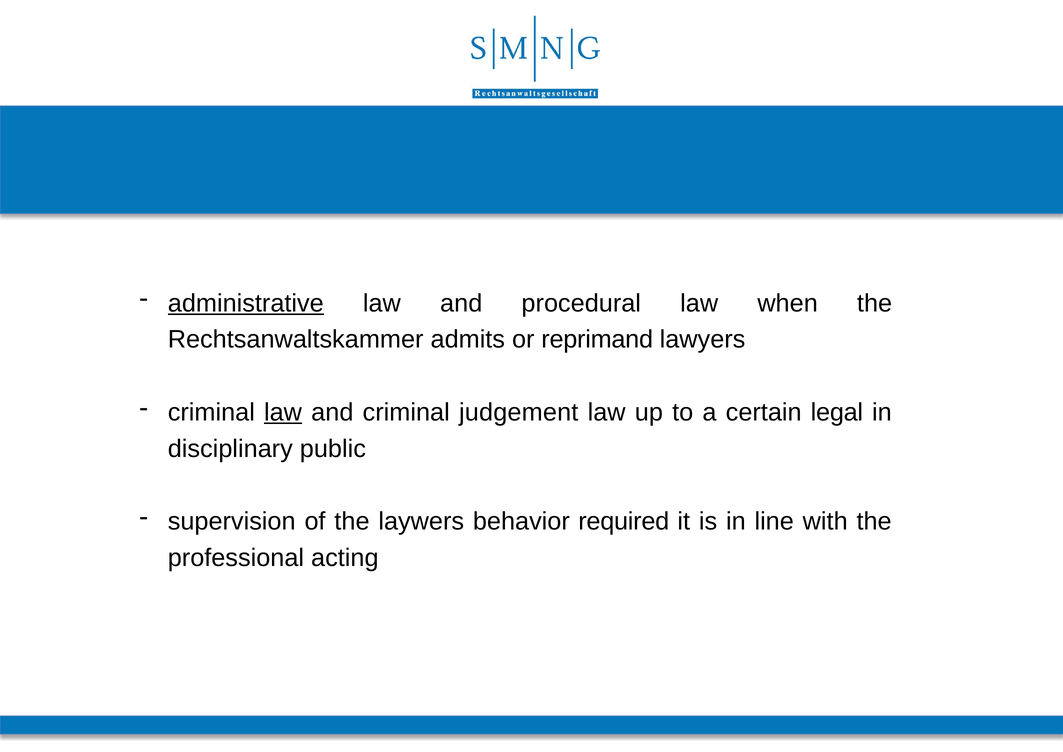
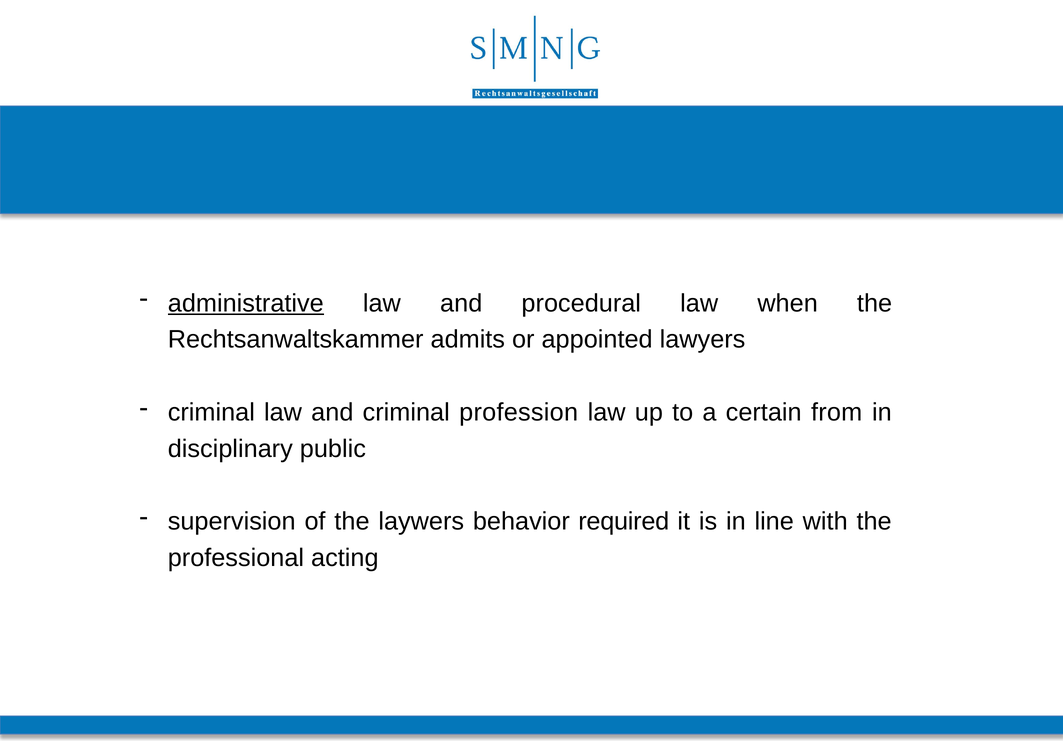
reprimand: reprimand -> appointed
law at (283, 412) underline: present -> none
judgement: judgement -> profession
legal: legal -> from
